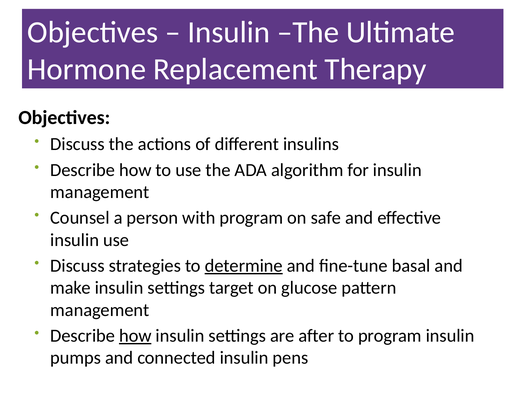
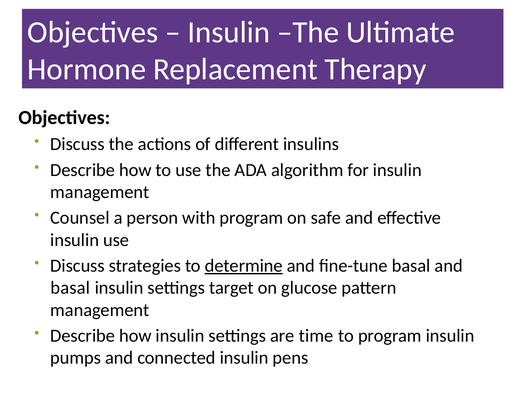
make at (71, 288): make -> basal
how at (135, 335) underline: present -> none
after: after -> time
